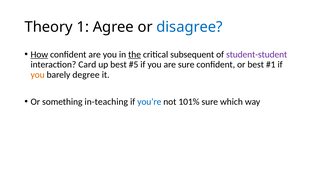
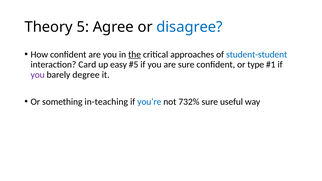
1: 1 -> 5
How underline: present -> none
subsequent: subsequent -> approaches
student-student colour: purple -> blue
up best: best -> easy
or best: best -> type
you at (38, 75) colour: orange -> purple
101%: 101% -> 732%
which: which -> useful
